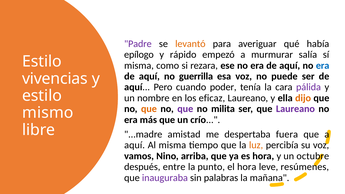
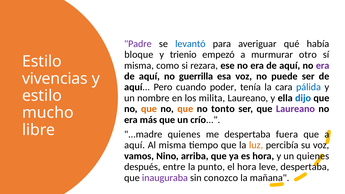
levantó colour: orange -> blue
epílogo: epílogo -> bloque
rápido: rápido -> trienio
salía: salía -> otro
era at (323, 65) colour: blue -> purple
pálida colour: purple -> blue
eficaz: eficaz -> milita
dijo colour: orange -> blue
que at (185, 109) colour: purple -> orange
milita: milita -> tonto
mismo: mismo -> mucho
...madre amistad: amistad -> quienes
un octubre: octubre -> quienes
leve resúmenes: resúmenes -> despertaba
palabras: palabras -> conozco
